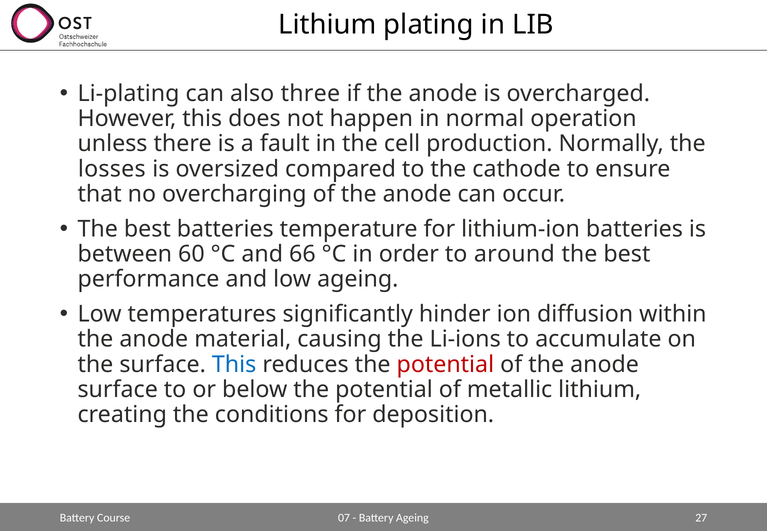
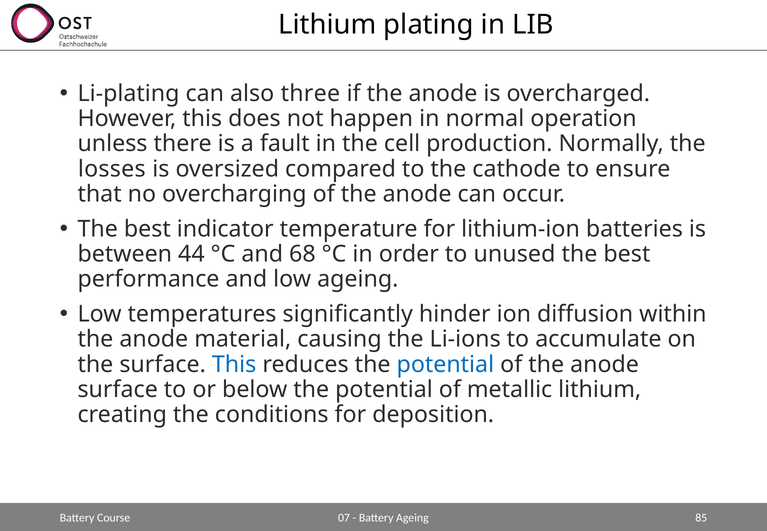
best batteries: batteries -> indicator
60: 60 -> 44
66: 66 -> 68
around: around -> unused
potential at (445, 364) colour: red -> blue
27: 27 -> 85
